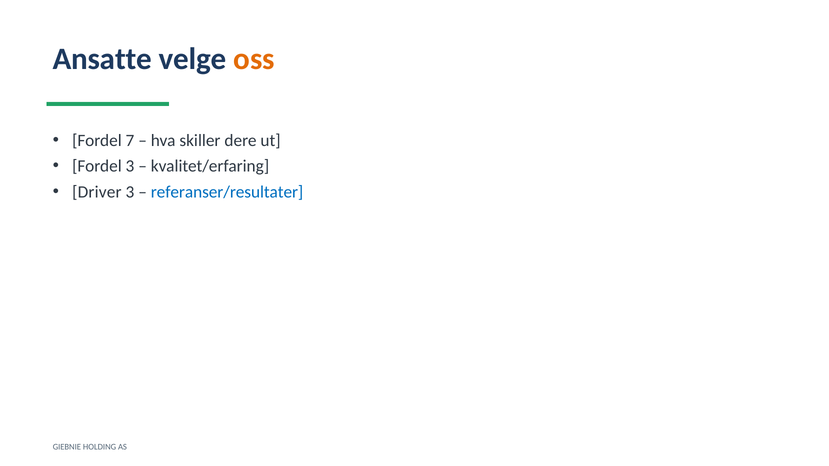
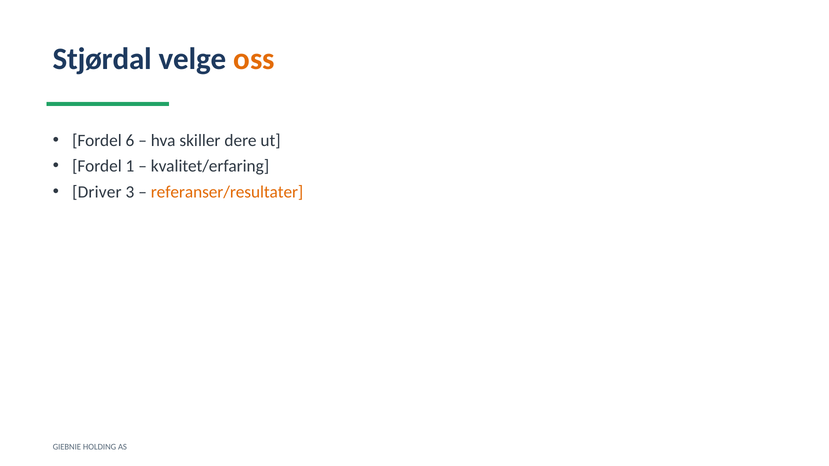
Ansatte: Ansatte -> Stjørdal
7: 7 -> 6
Fordel 3: 3 -> 1
referanser/resultater colour: blue -> orange
